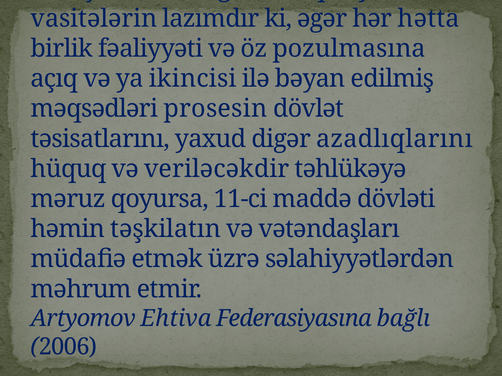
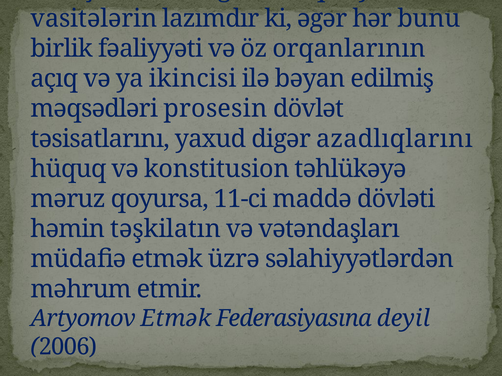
hətta: hətta -> bunu
pozulmasına: pozulmasına -> orqanlarının
veriləcəkdir: veriləcəkdir -> konstitusion
Artyomov Ehtiva: Ehtiva -> Etmək
Federasiyasına bağlı: bağlı -> deyil
